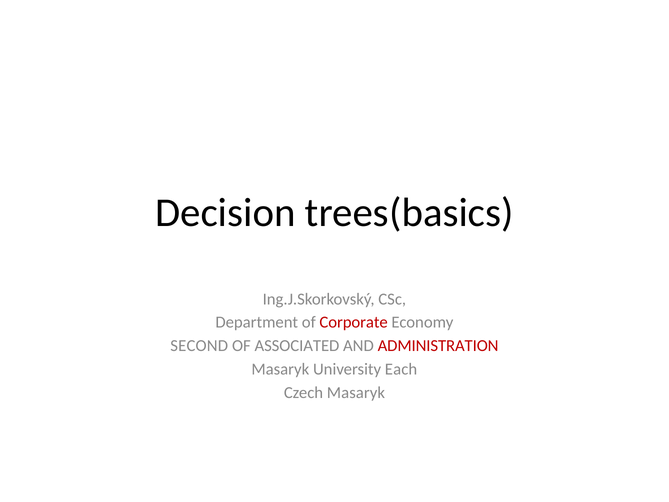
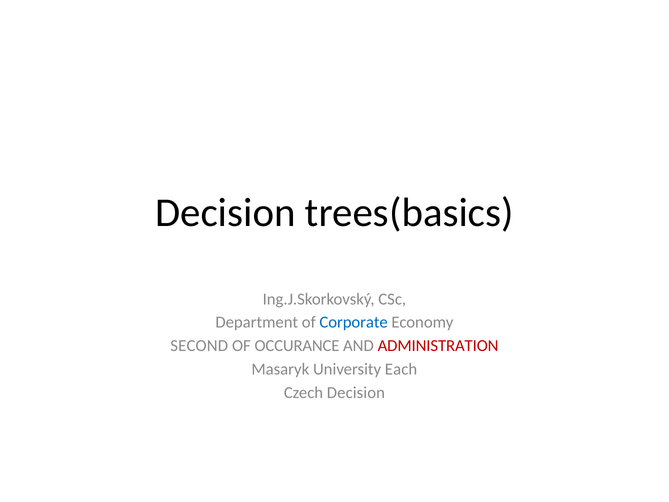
Corporate colour: red -> blue
ASSOCIATED: ASSOCIATED -> OCCURANCE
Czech Masaryk: Masaryk -> Decision
